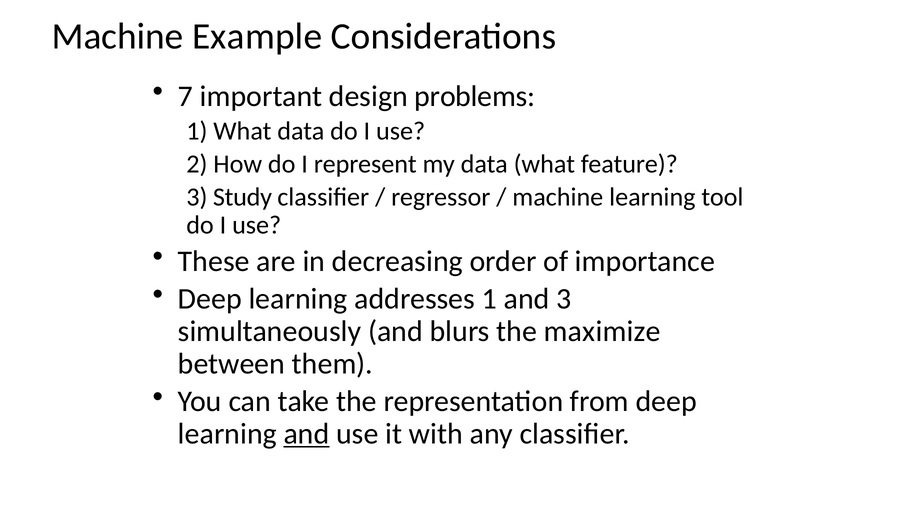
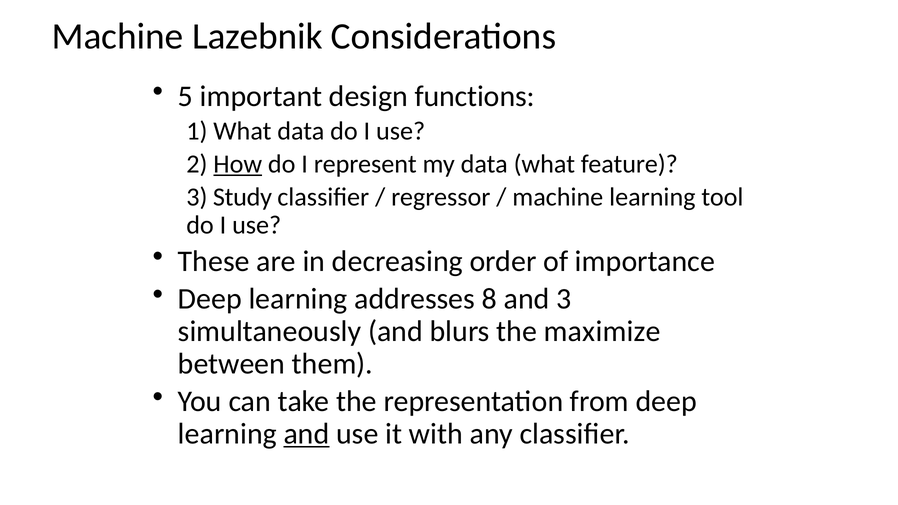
Example: Example -> Lazebnik
7: 7 -> 5
problems: problems -> functions
How underline: none -> present
addresses 1: 1 -> 8
